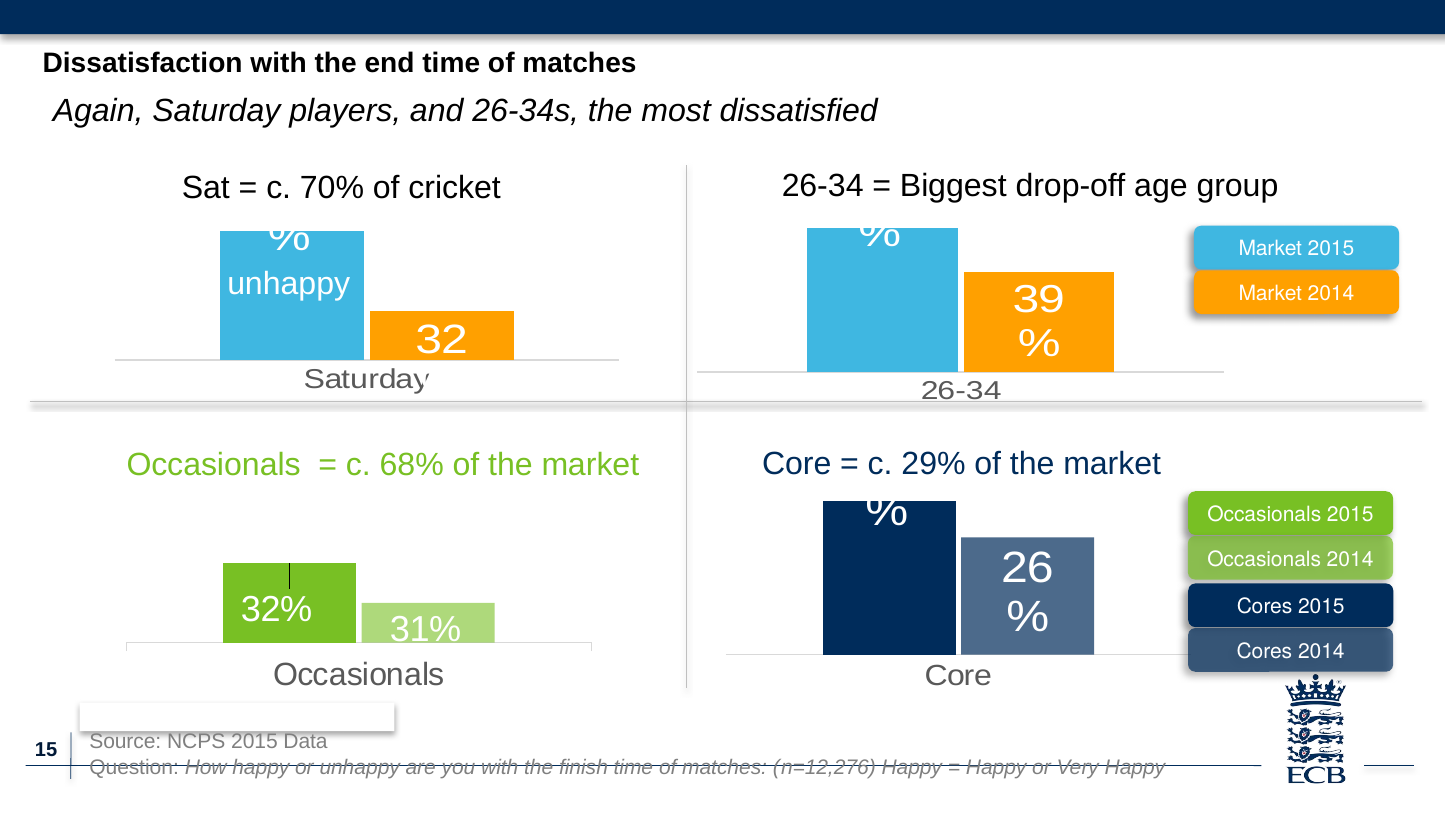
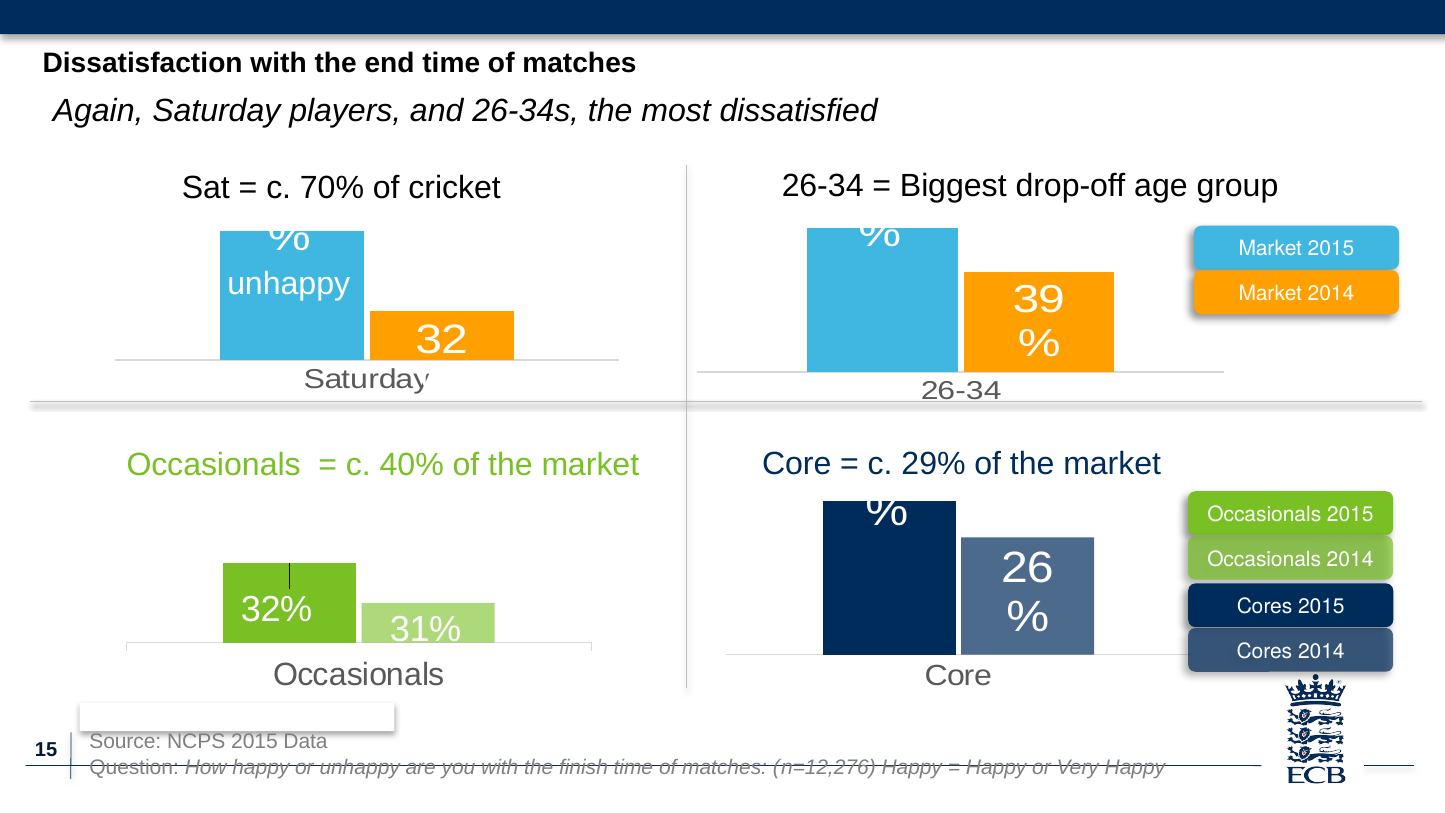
68%: 68% -> 40%
